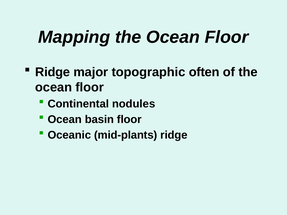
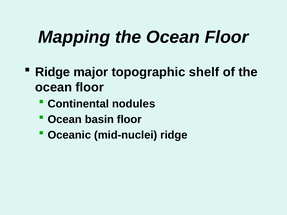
often: often -> shelf
mid-plants: mid-plants -> mid-nuclei
